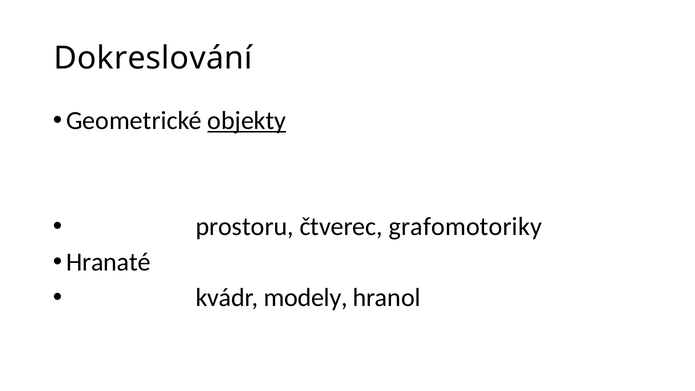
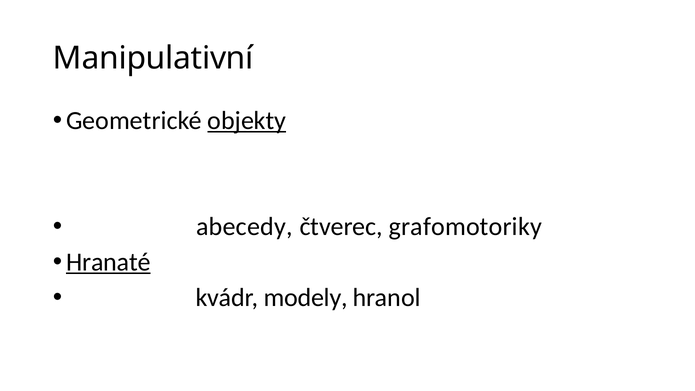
Dokreslování: Dokreslování -> Manipulativní
prostoru: prostoru -> abecedy
Hranaté underline: none -> present
